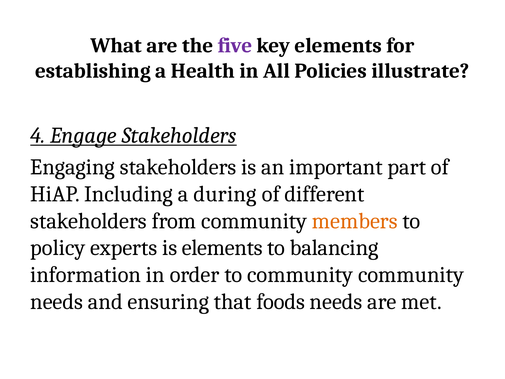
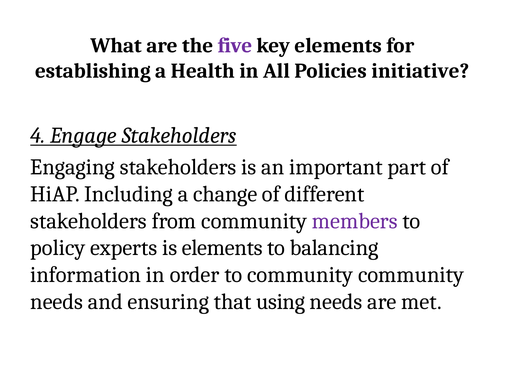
illustrate: illustrate -> initiative
during: during -> change
members colour: orange -> purple
foods: foods -> using
